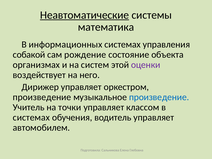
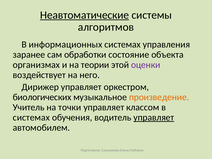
математика: математика -> алгоритмов
собакой: собакой -> заранее
рождение: рождение -> обработки
систем: систем -> теории
произведение at (42, 97): произведение -> биологических
произведение at (159, 97) colour: blue -> orange
управляет at (154, 117) underline: none -> present
